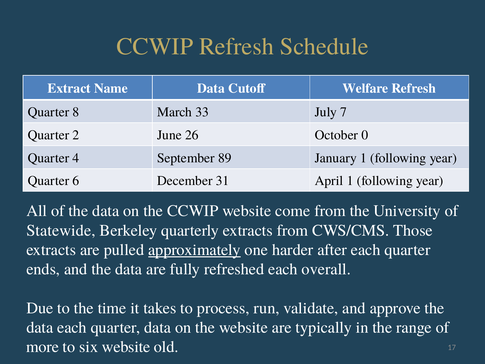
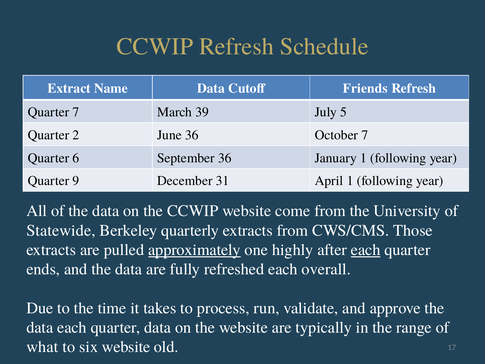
Welfare: Welfare -> Friends
Quarter 8: 8 -> 7
33: 33 -> 39
7: 7 -> 5
June 26: 26 -> 36
October 0: 0 -> 7
4: 4 -> 6
September 89: 89 -> 36
6: 6 -> 9
harder: harder -> highly
each at (366, 250) underline: none -> present
more: more -> what
